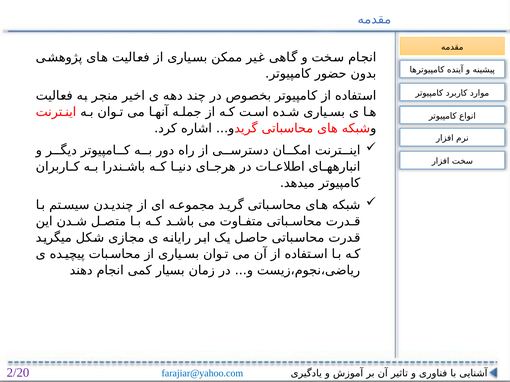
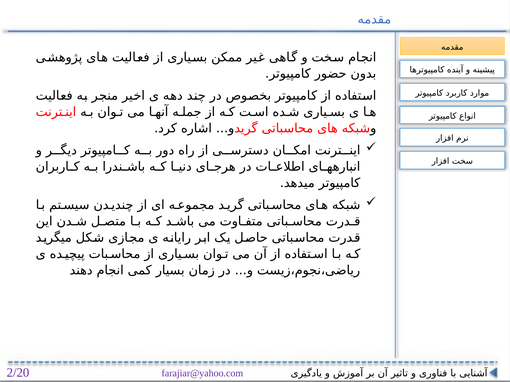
farajiar@yahoo.com colour: blue -> purple
